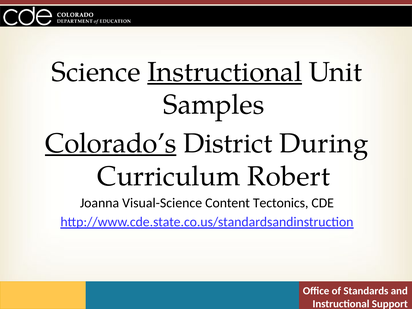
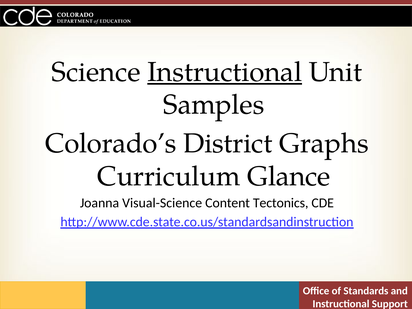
Colorado’s underline: present -> none
During: During -> Graphs
Robert: Robert -> Glance
